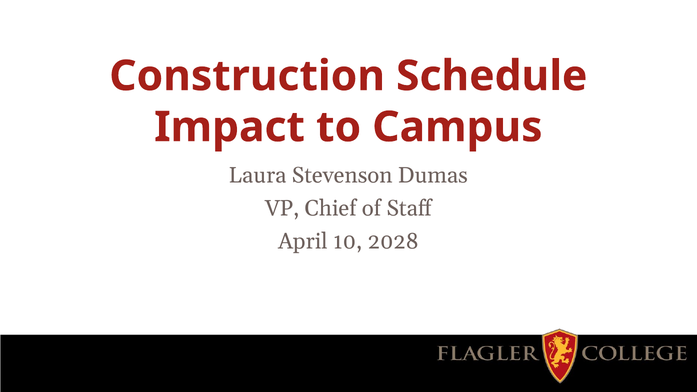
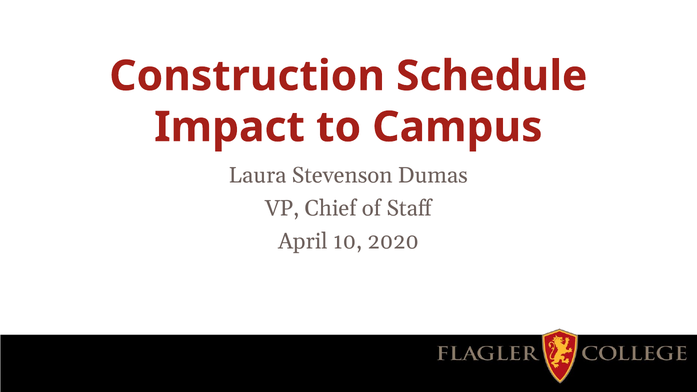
2028: 2028 -> 2020
